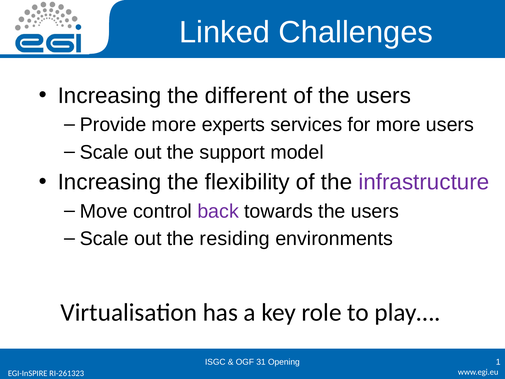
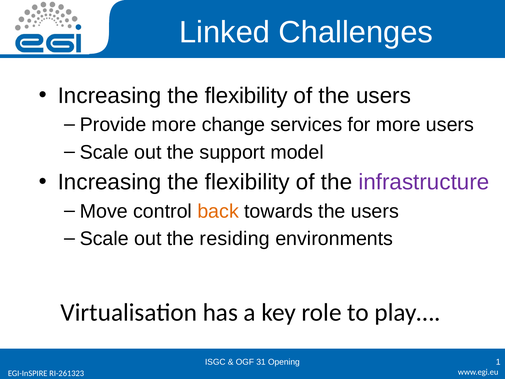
different at (246, 96): different -> flexibility
experts: experts -> change
back colour: purple -> orange
